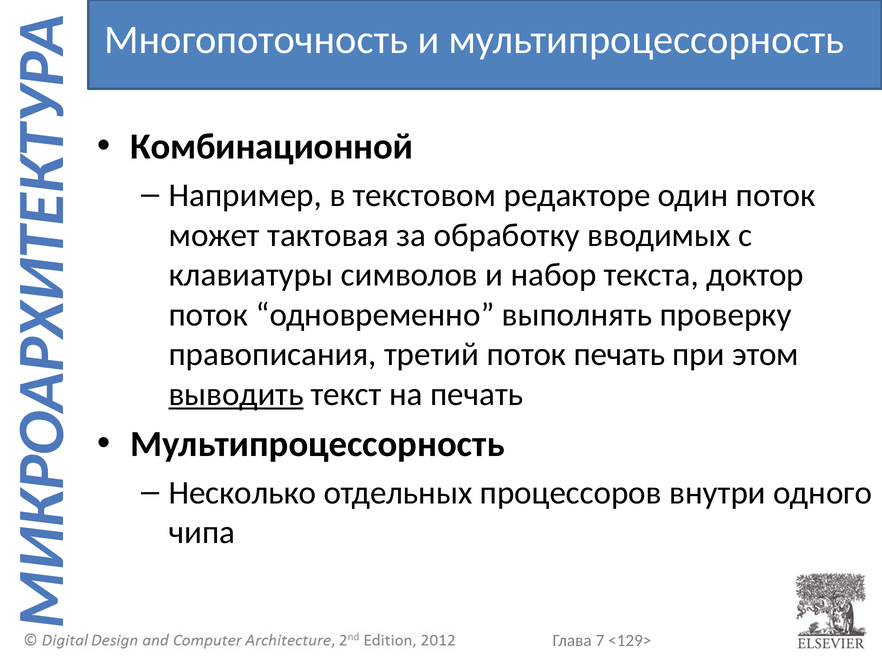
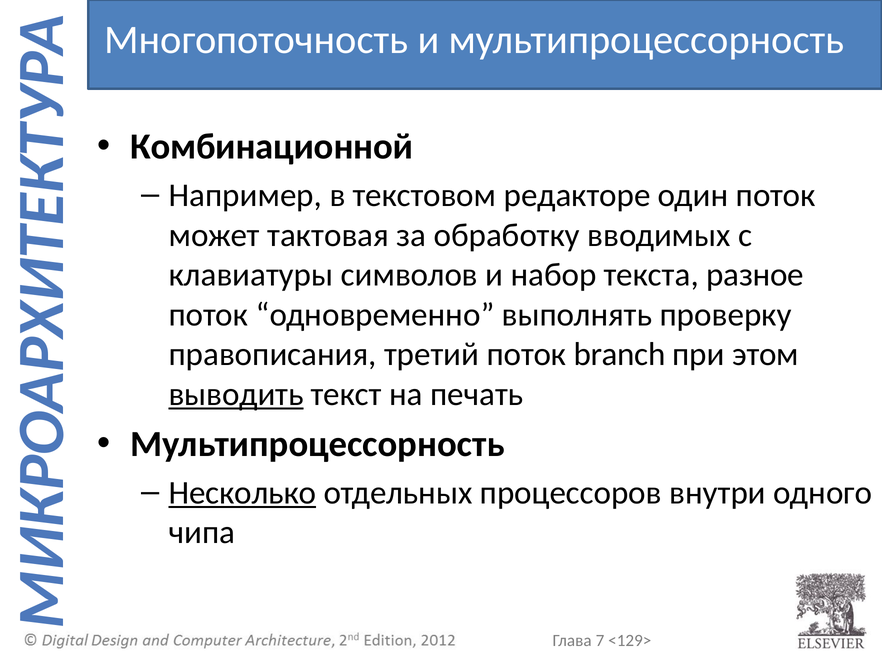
доктор: доктор -> разное
поток печать: печать -> branch
Несколько underline: none -> present
